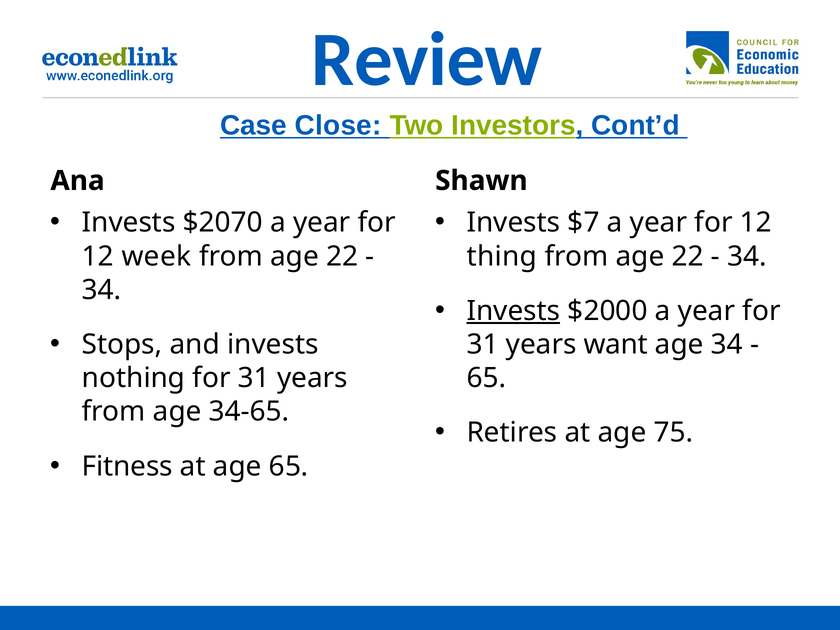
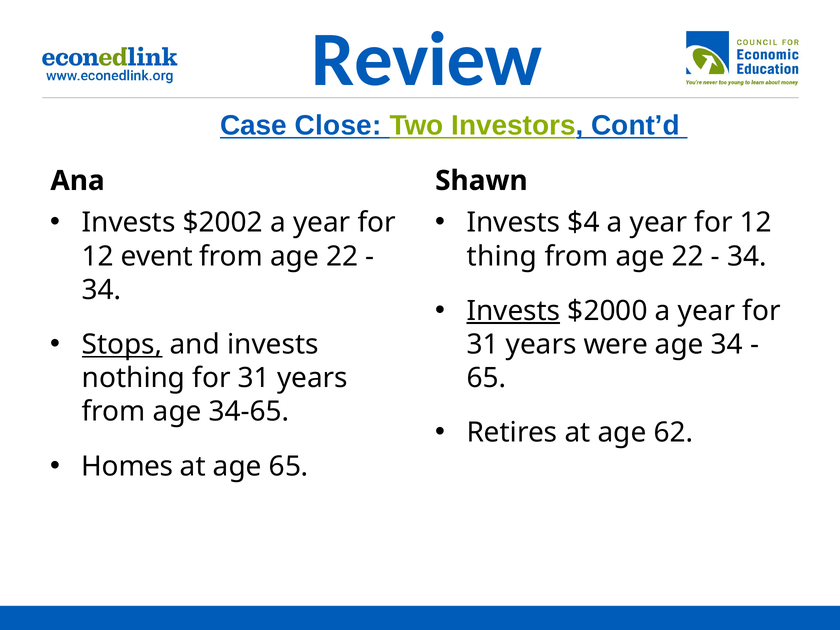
$2070: $2070 -> $2002
$7: $7 -> $4
week: week -> event
Stops underline: none -> present
want: want -> were
75: 75 -> 62
Fitness: Fitness -> Homes
